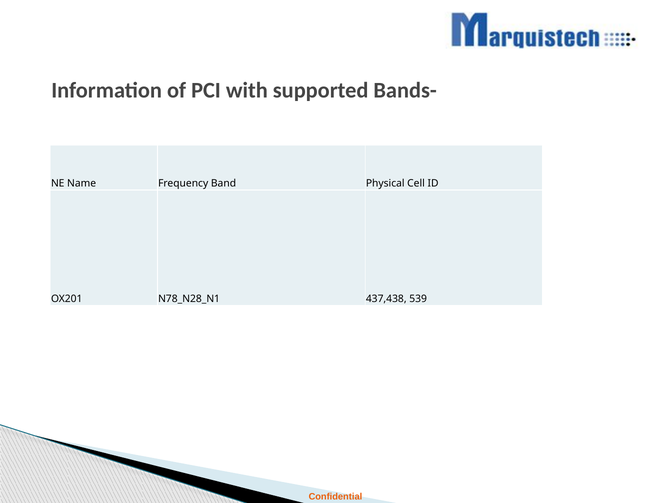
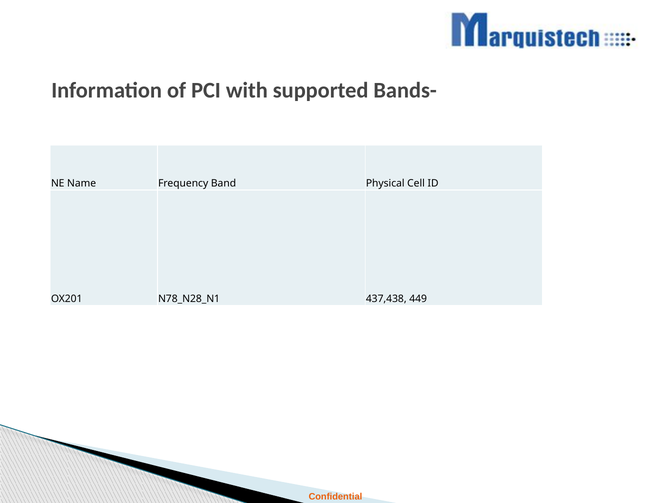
539: 539 -> 449
